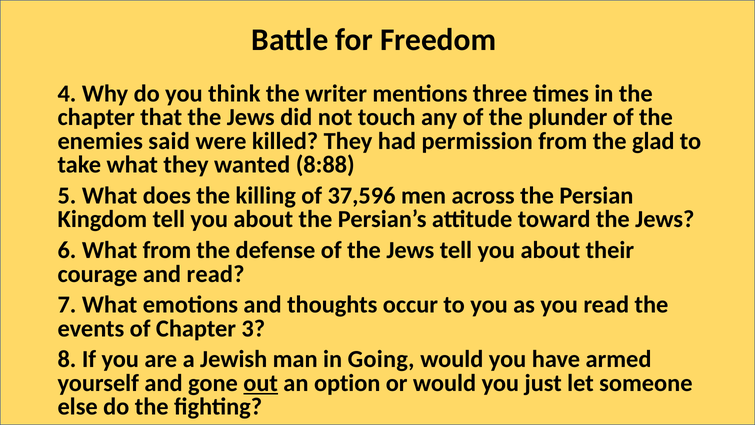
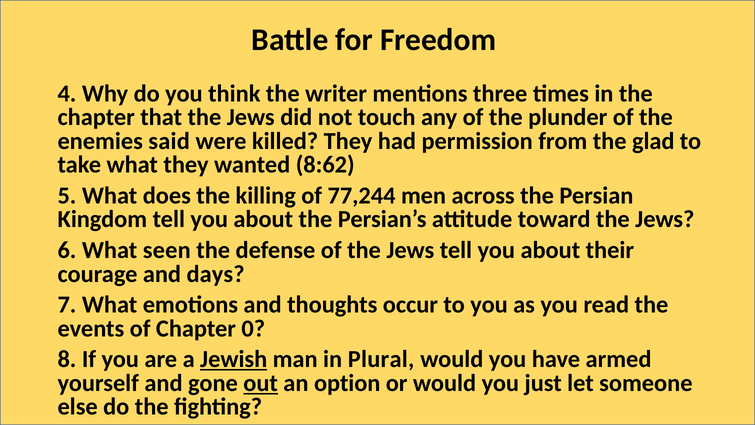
8:88: 8:88 -> 8:62
37,596: 37,596 -> 77,244
What from: from -> seen
and read: read -> days
3: 3 -> 0
Jewish underline: none -> present
Going: Going -> Plural
